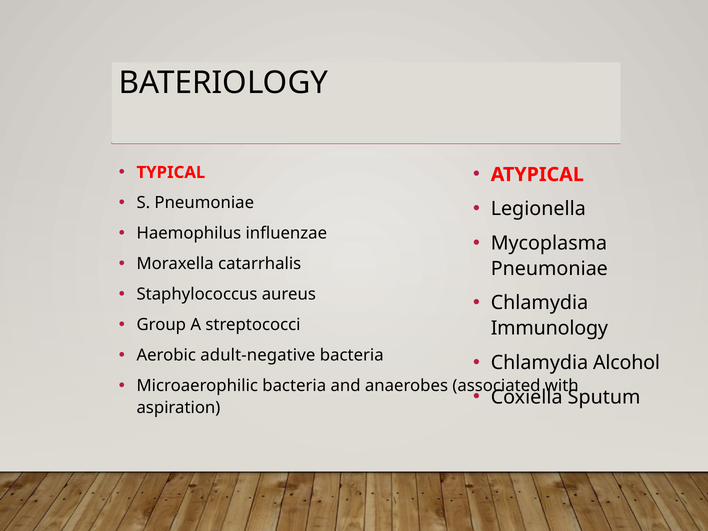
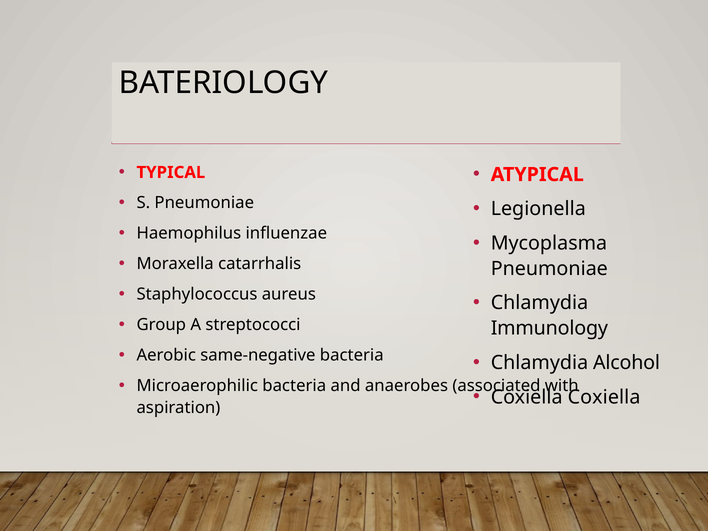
adult-negative: adult-negative -> same-negative
Coxiella Sputum: Sputum -> Coxiella
